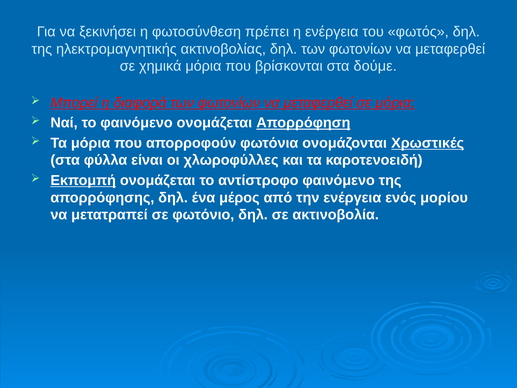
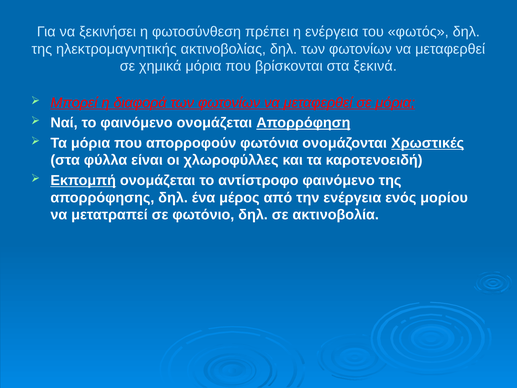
δούμε: δούμε -> ξεκινά
